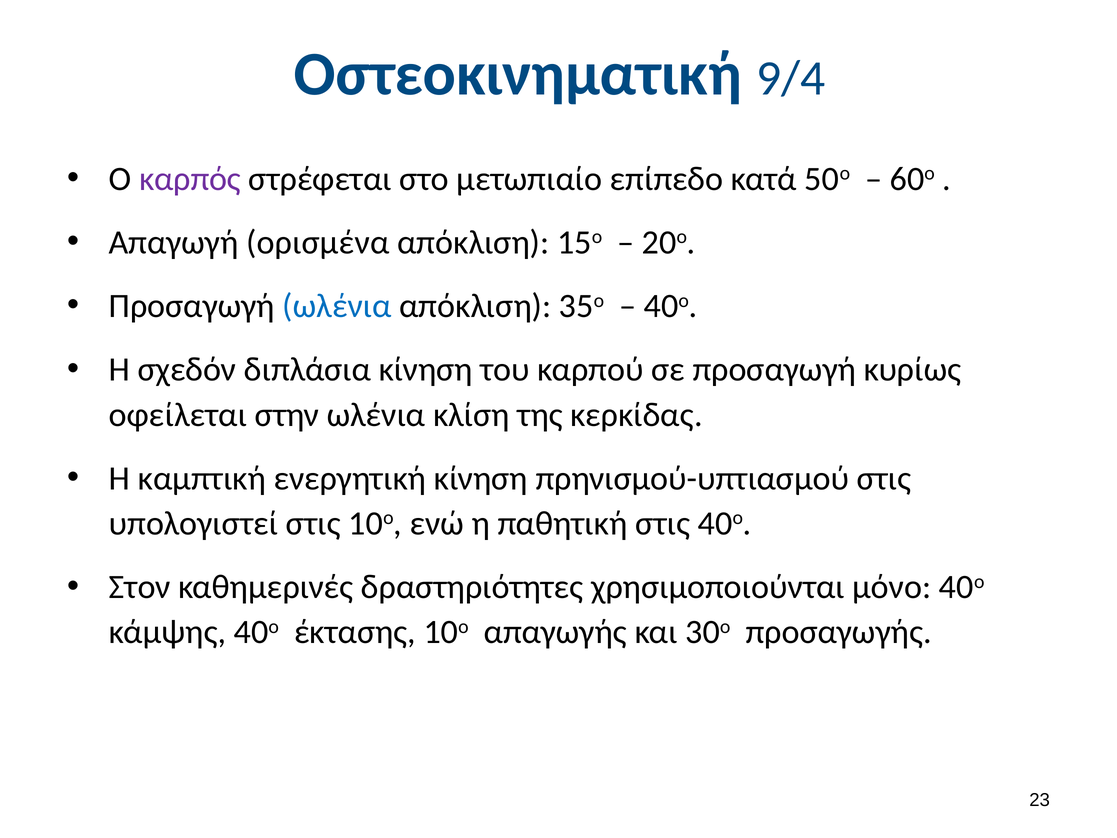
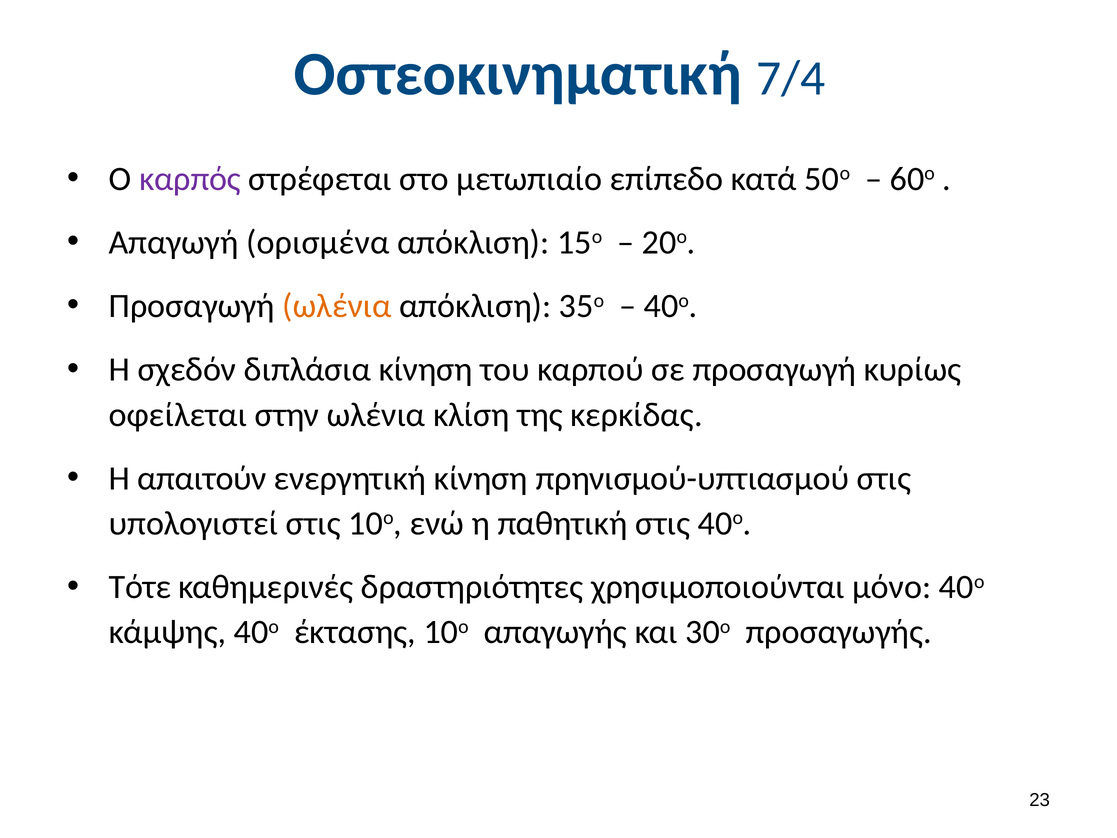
9/4: 9/4 -> 7/4
ωλένια at (337, 306) colour: blue -> orange
καμπτική: καμπτική -> απαιτούν
Στον: Στον -> Τότε
